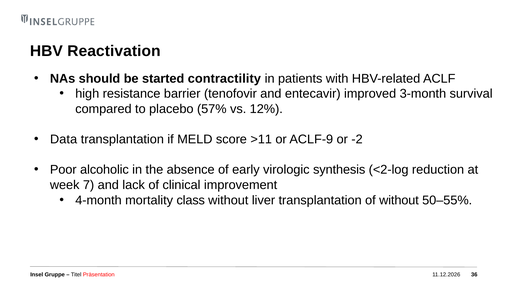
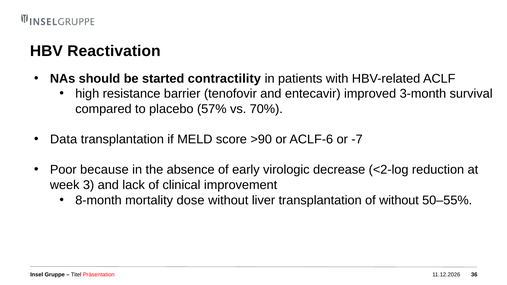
12%: 12% -> 70%
>11: >11 -> >90
ACLF-9: ACLF-9 -> ACLF-6
-2: -2 -> -7
alcoholic: alcoholic -> because
synthesis: synthesis -> decrease
7: 7 -> 3
4-month: 4-month -> 8-month
class: class -> dose
